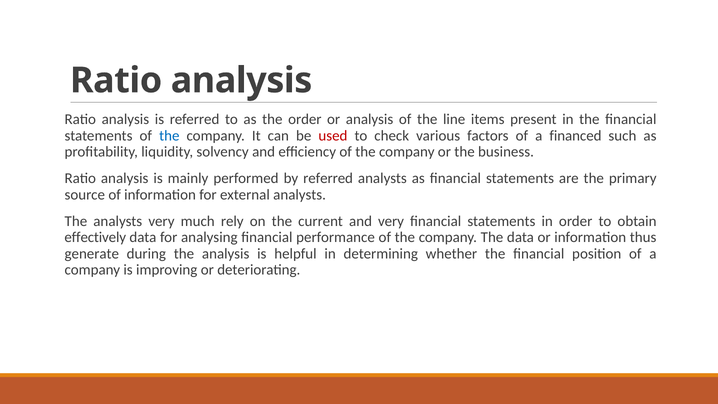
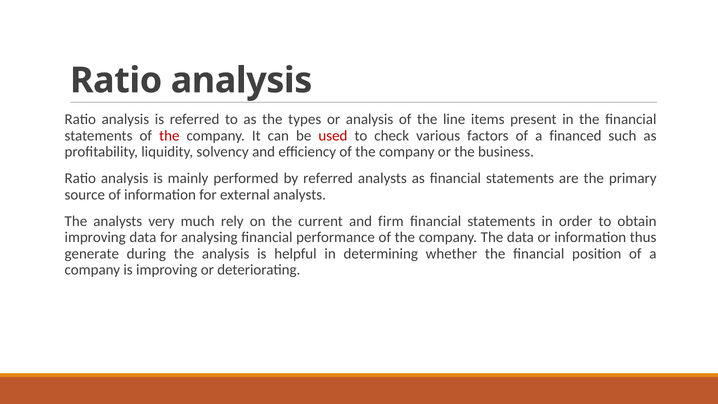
the order: order -> types
the at (169, 136) colour: blue -> red
and very: very -> firm
effectively at (95, 237): effectively -> improving
